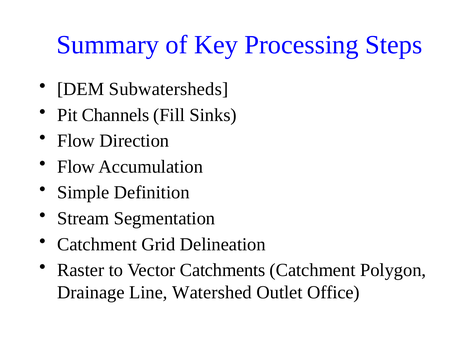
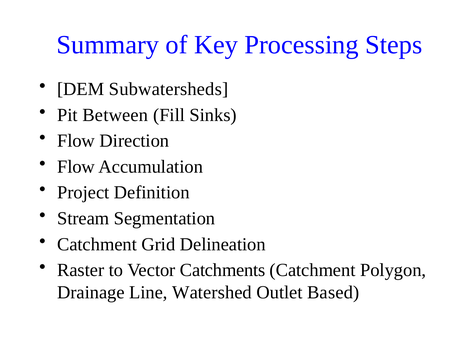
Channels: Channels -> Between
Simple: Simple -> Project
Office: Office -> Based
